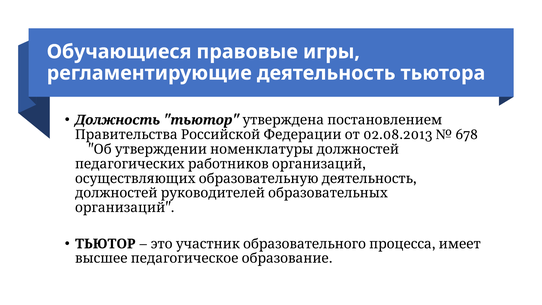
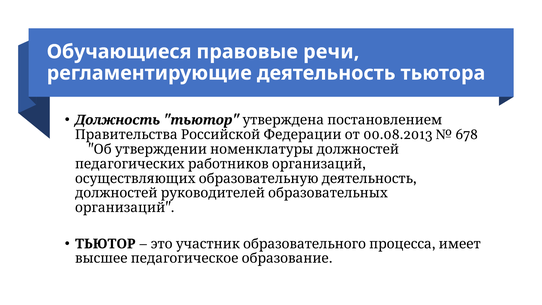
игры: игры -> речи
02.08.2013: 02.08.2013 -> 00.08.2013
